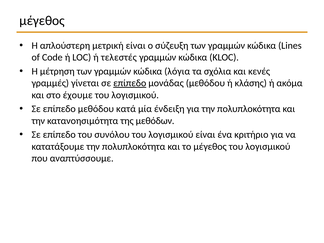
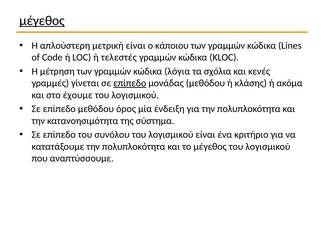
μέγεθος at (42, 21) underline: none -> present
σύζευξη: σύζευξη -> κάποιου
κατά: κατά -> όρος
μεθόδων: μεθόδων -> σύστημα
